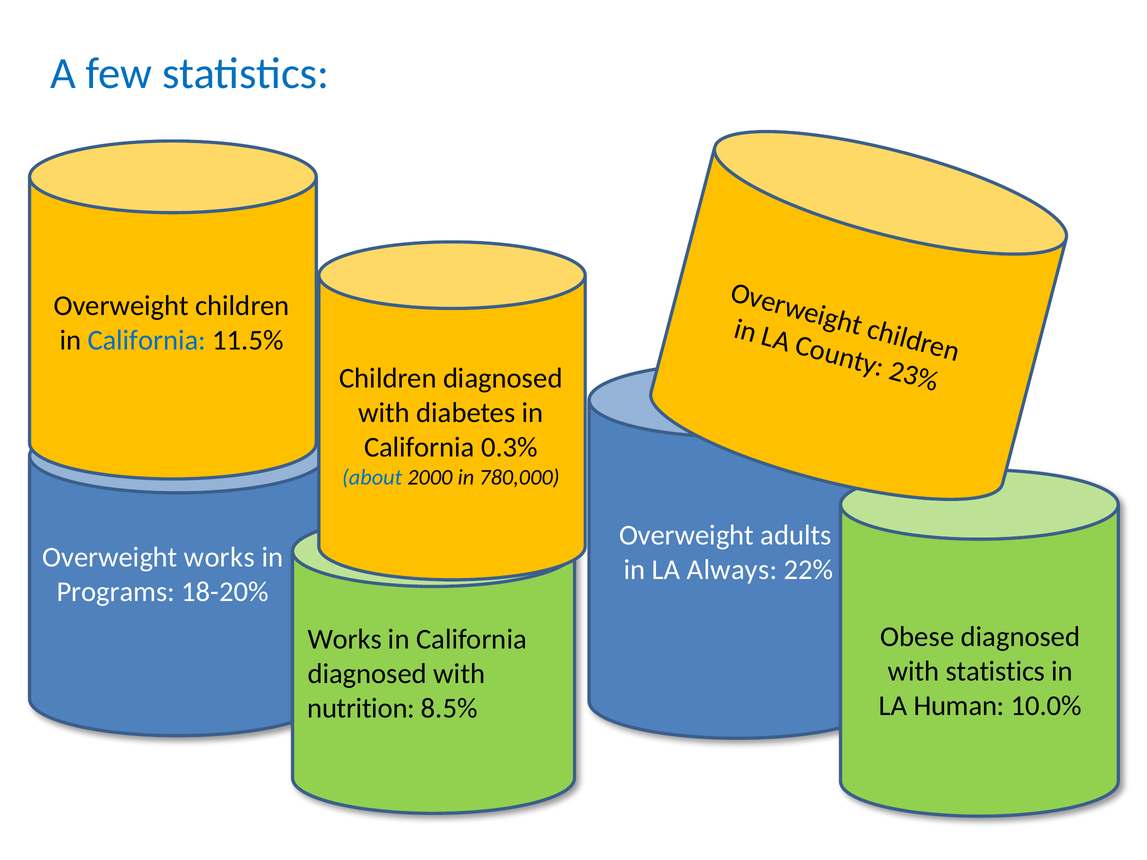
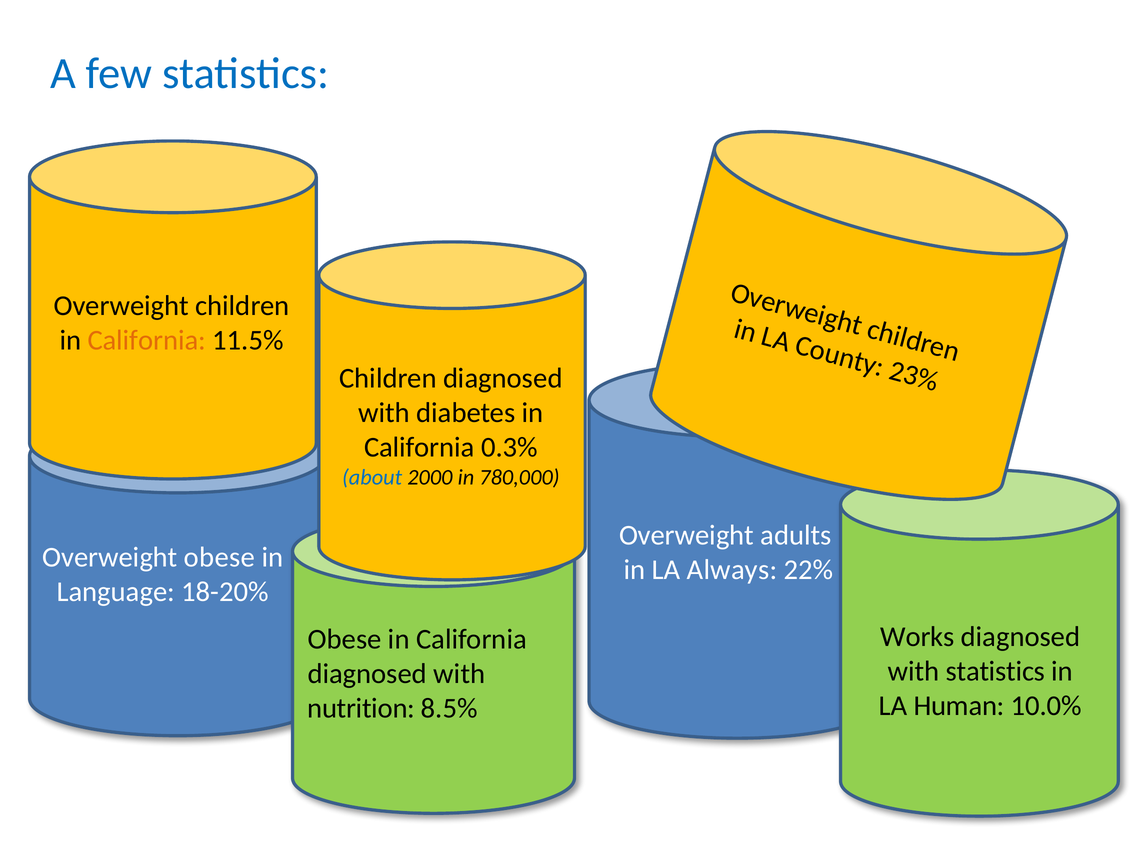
California at (147, 340) colour: blue -> orange
Overweight works: works -> obese
Programs: Programs -> Language
Obese: Obese -> Works
Works at (345, 640): Works -> Obese
